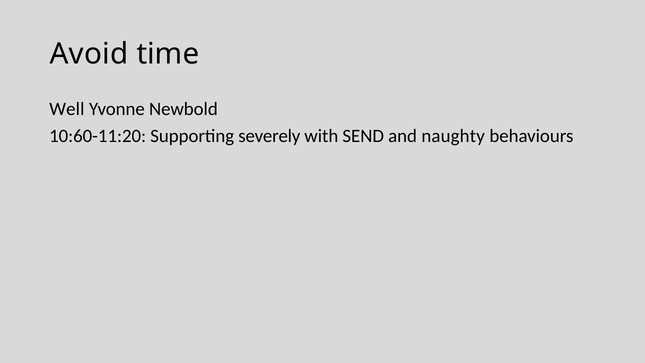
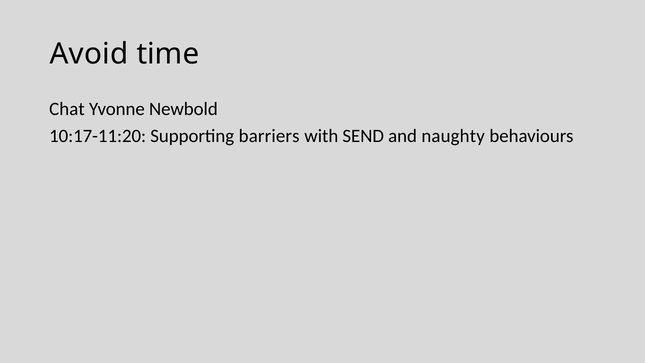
Well: Well -> Chat
10:60-11:20: 10:60-11:20 -> 10:17-11:20
severely: severely -> barriers
